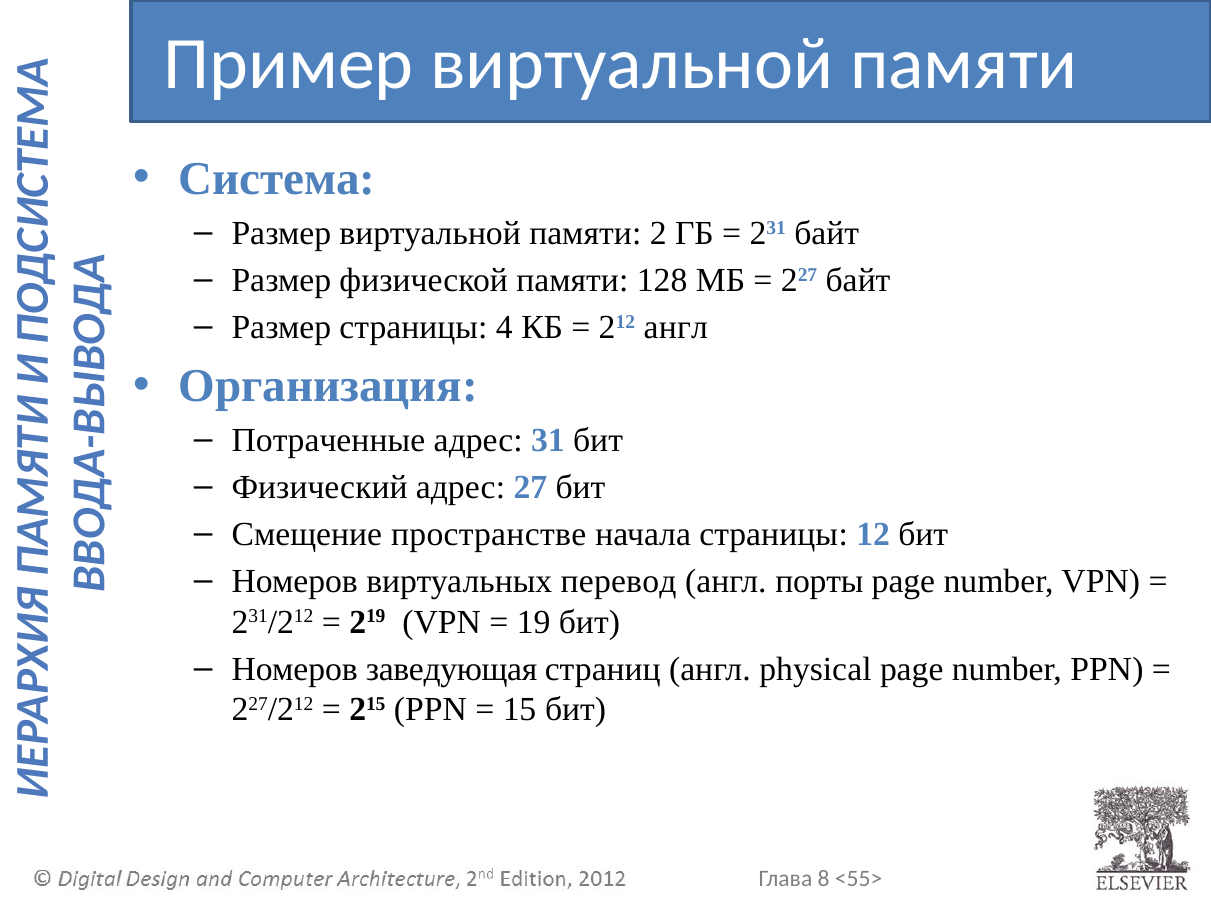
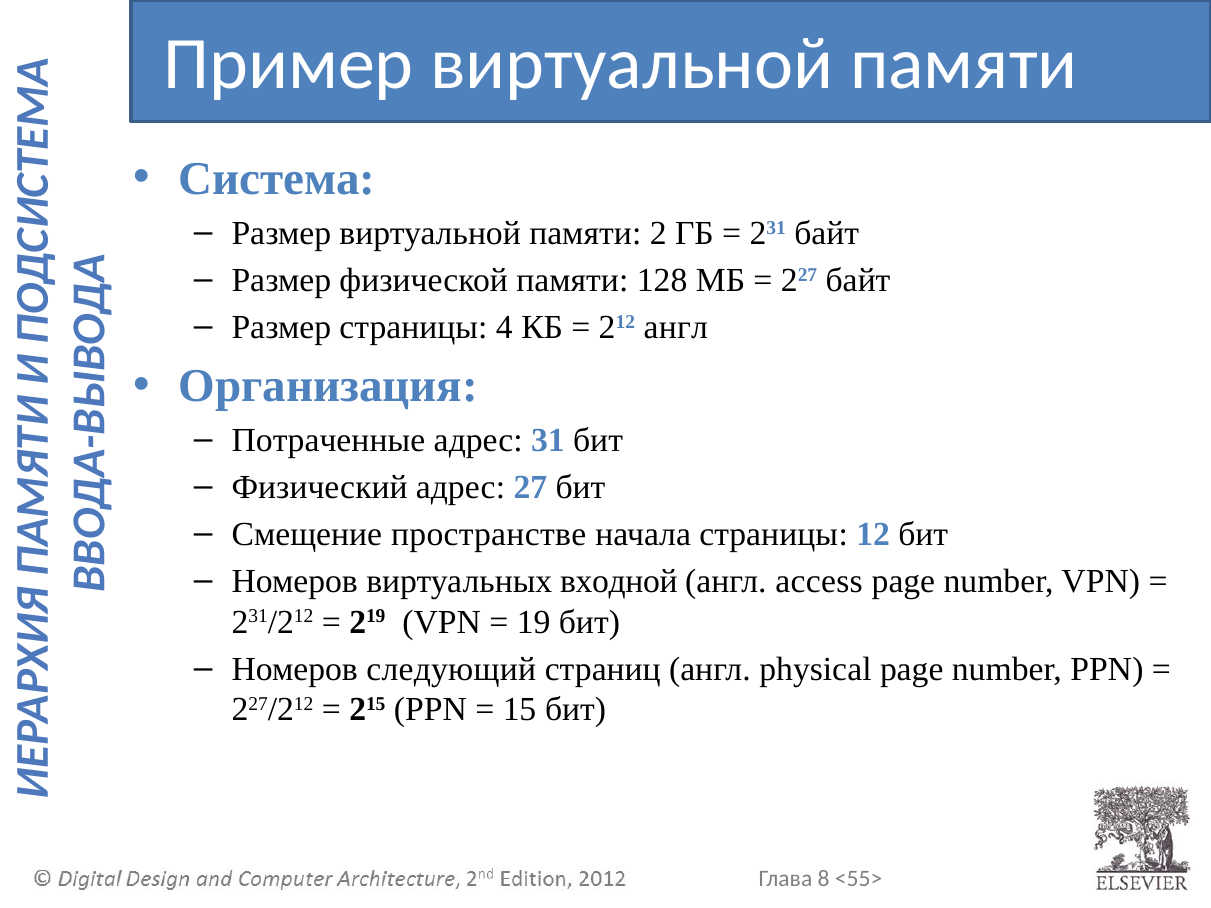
перевод: перевод -> входной
порты: порты -> access
заведующая: заведующая -> следующий
